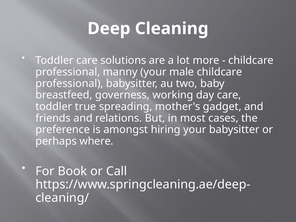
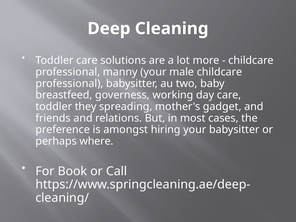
true: true -> they
